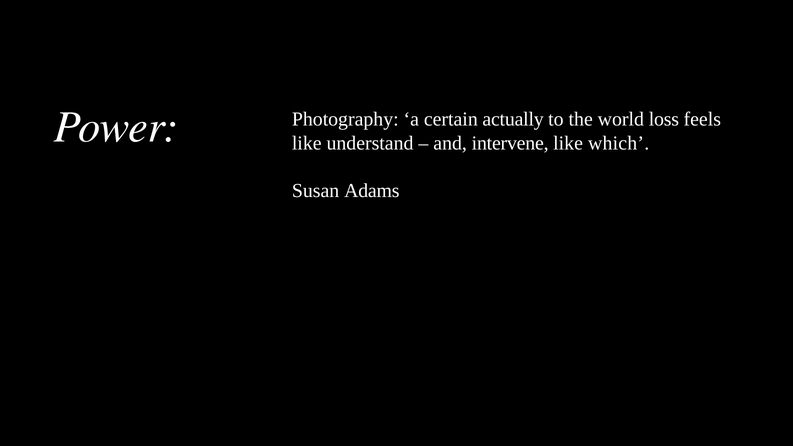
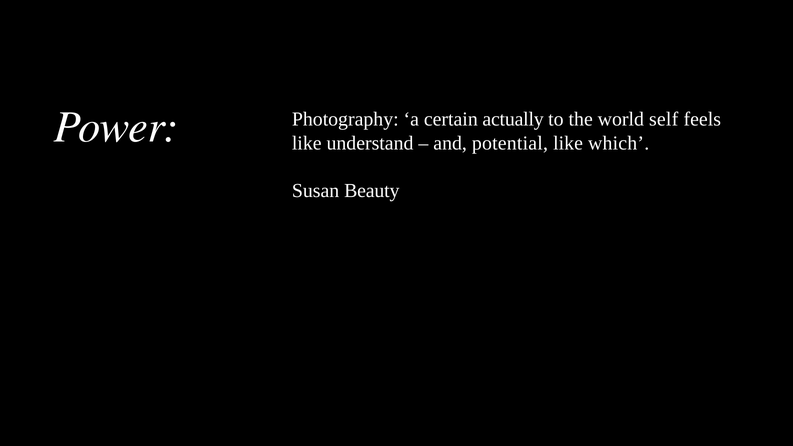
loss: loss -> self
intervene: intervene -> potential
Adams: Adams -> Beauty
